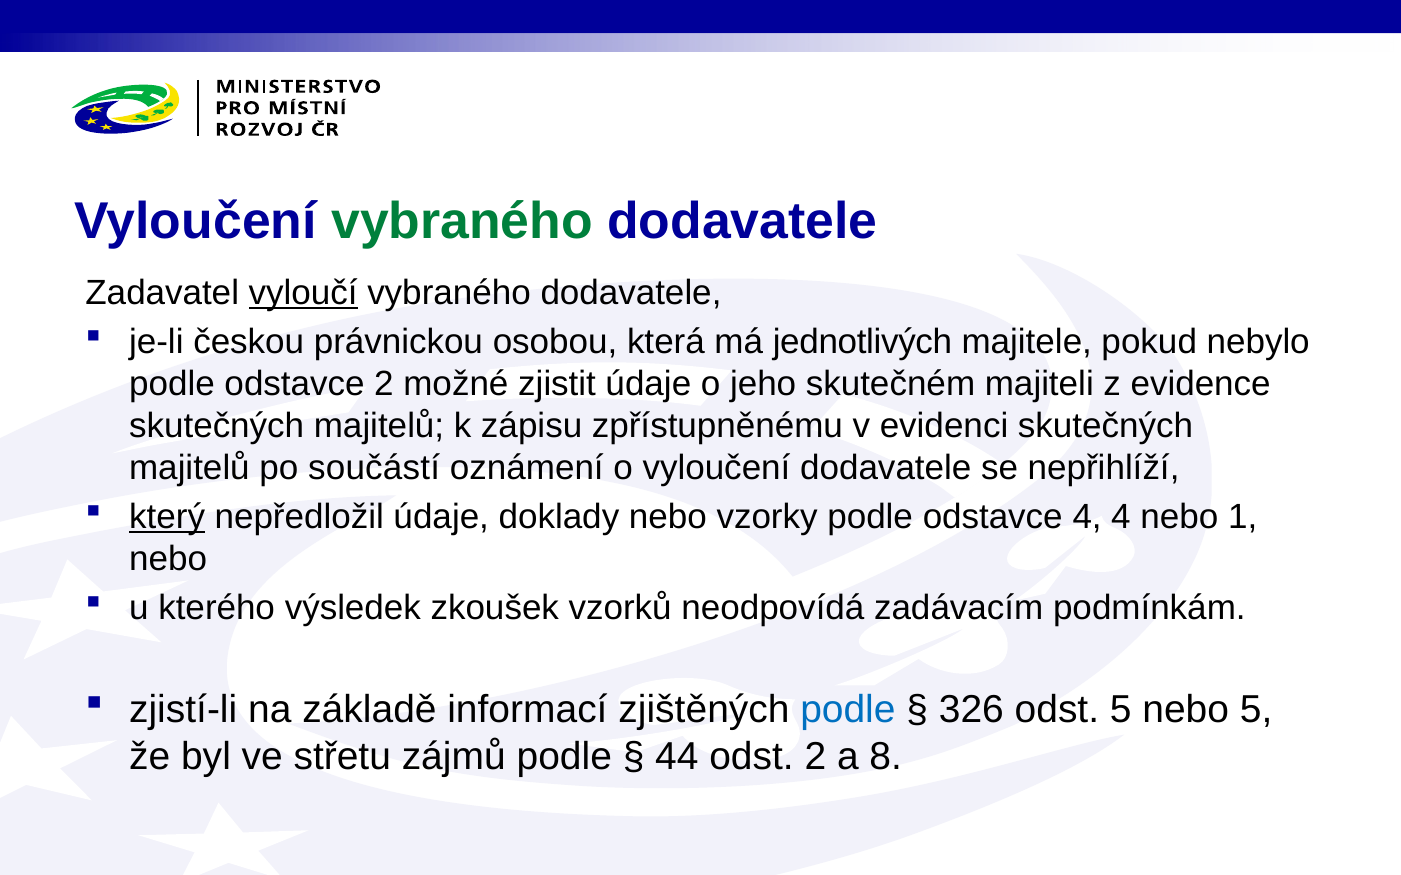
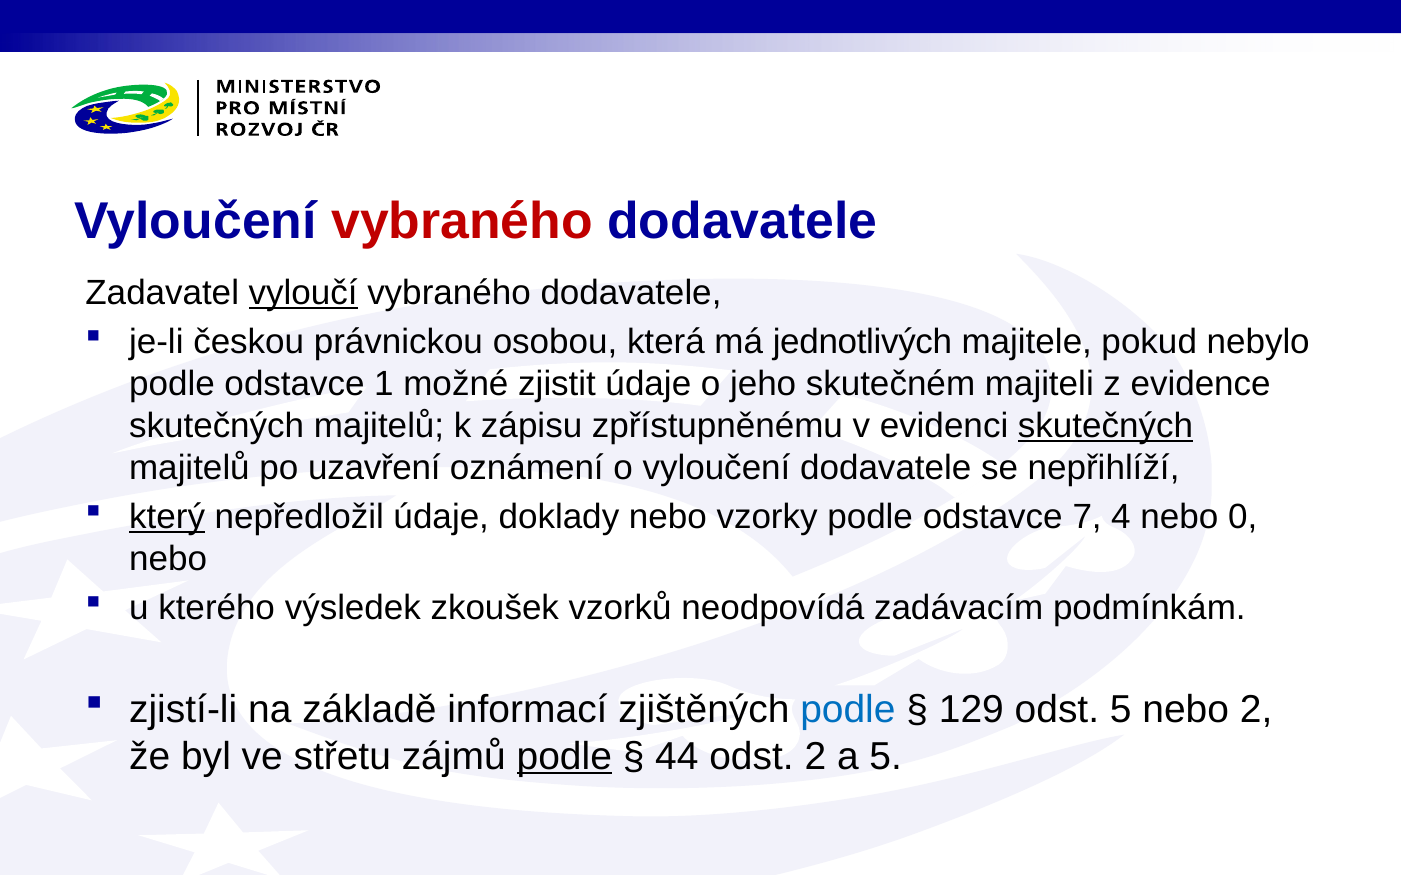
vybraného at (462, 222) colour: green -> red
odstavce 2: 2 -> 1
skutečných at (1106, 427) underline: none -> present
součástí: součástí -> uzavření
odstavce 4: 4 -> 7
1: 1 -> 0
326: 326 -> 129
nebo 5: 5 -> 2
podle at (564, 757) underline: none -> present
a 8: 8 -> 5
